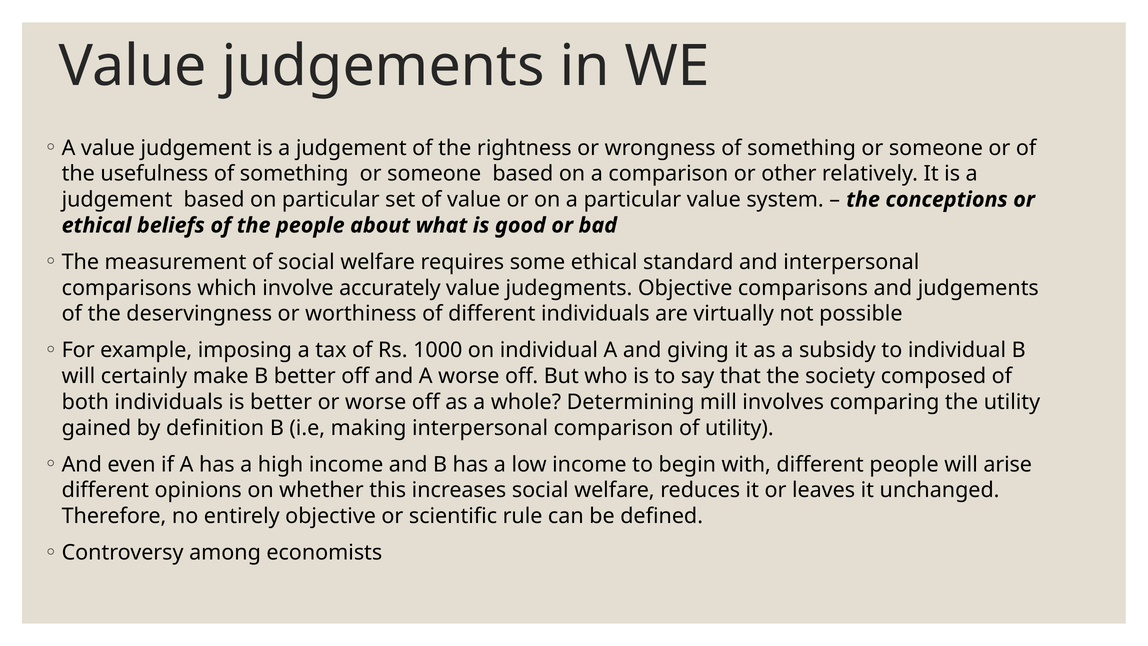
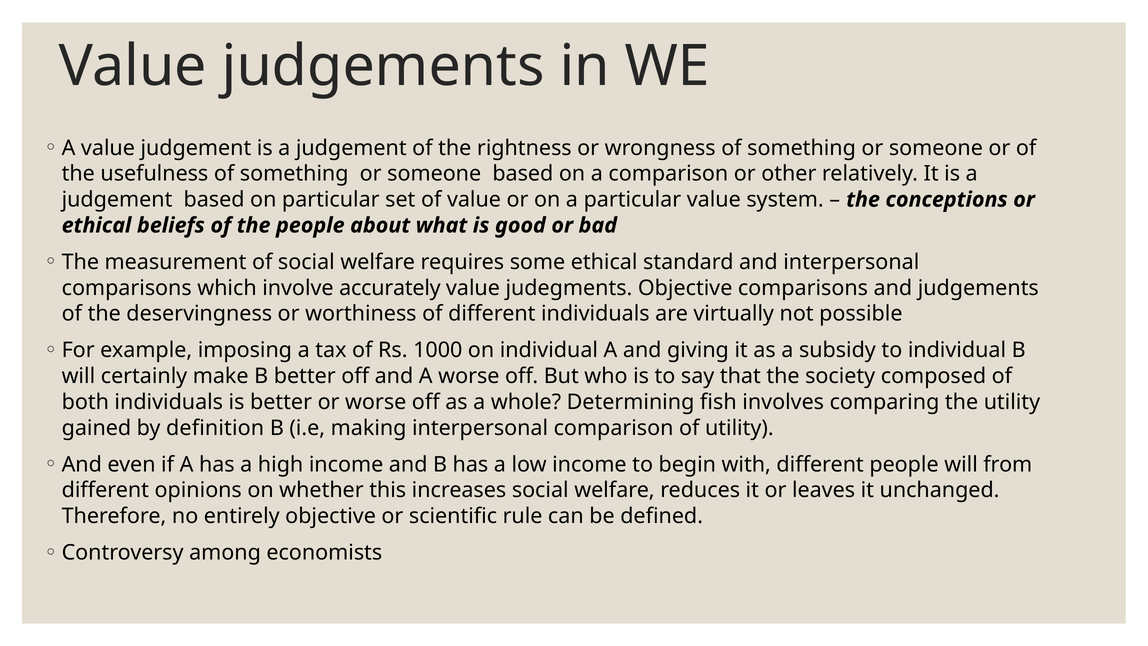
mill: mill -> fish
arise: arise -> from
